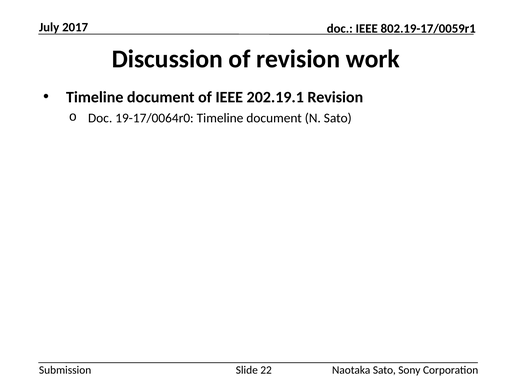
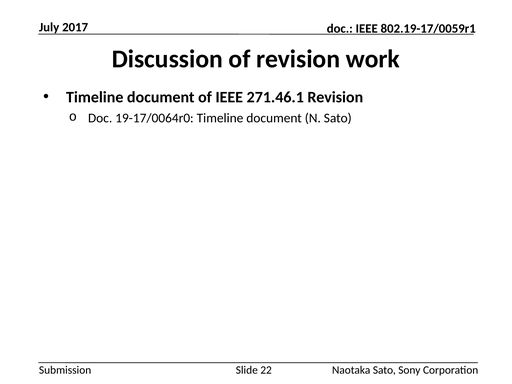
202.19.1: 202.19.1 -> 271.46.1
